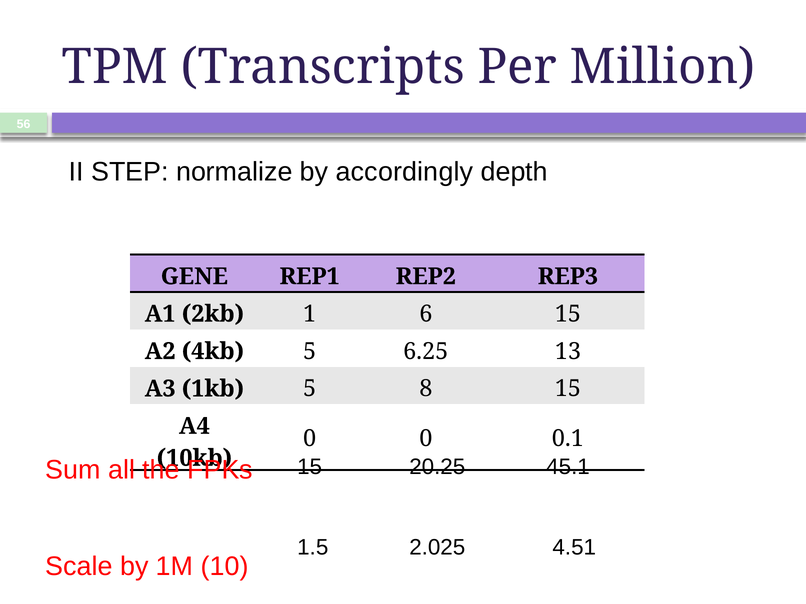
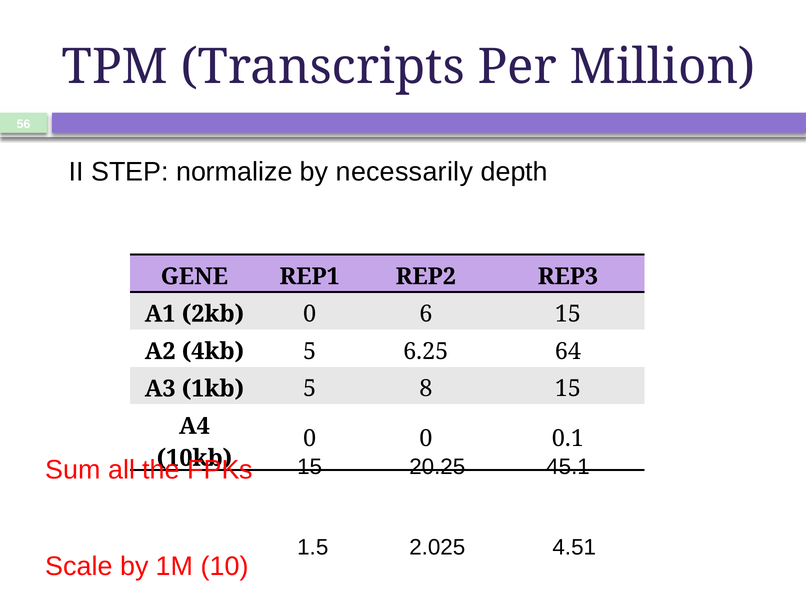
accordingly: accordingly -> necessarily
2kb 1: 1 -> 0
13: 13 -> 64
